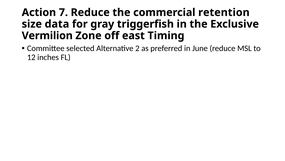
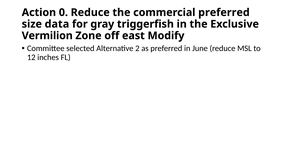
7: 7 -> 0
commercial retention: retention -> preferred
Timing: Timing -> Modify
